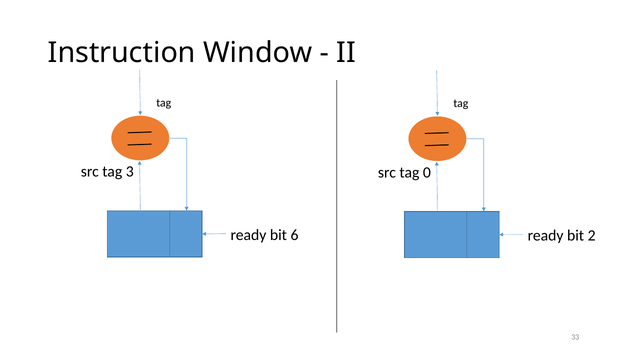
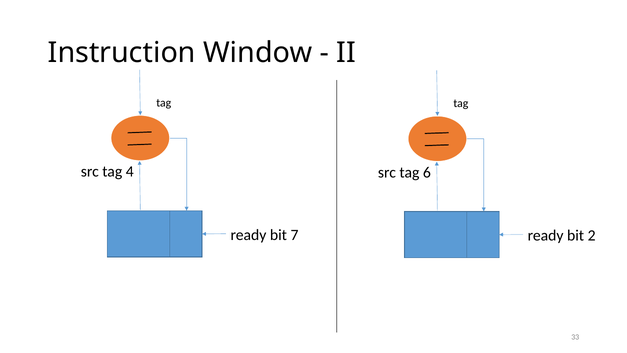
3: 3 -> 4
0: 0 -> 6
6: 6 -> 7
